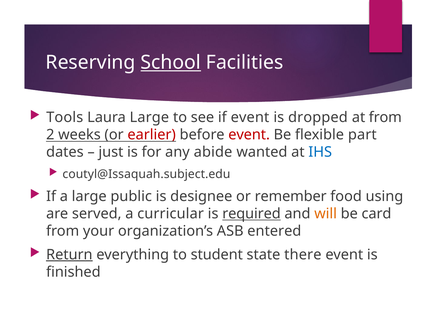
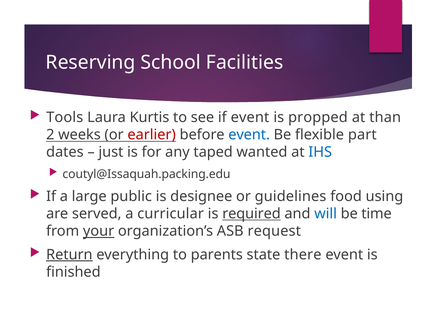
School underline: present -> none
Laura Large: Large -> Kurtis
dropped: dropped -> propped
at from: from -> than
event at (249, 135) colour: red -> blue
abide: abide -> taped
coutyl@Issaquah.subject.edu: coutyl@Issaquah.subject.edu -> coutyl@Issaquah.packing.edu
remember: remember -> guidelines
will colour: orange -> blue
card: card -> time
your underline: none -> present
entered: entered -> request
student: student -> parents
